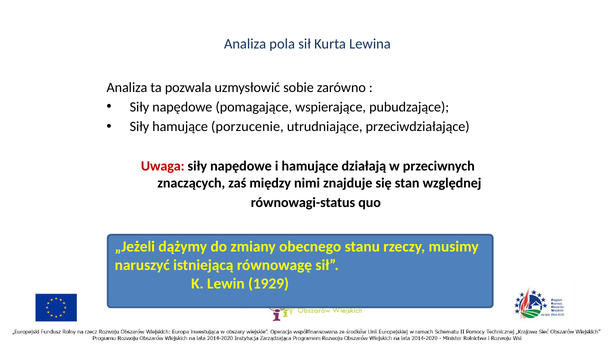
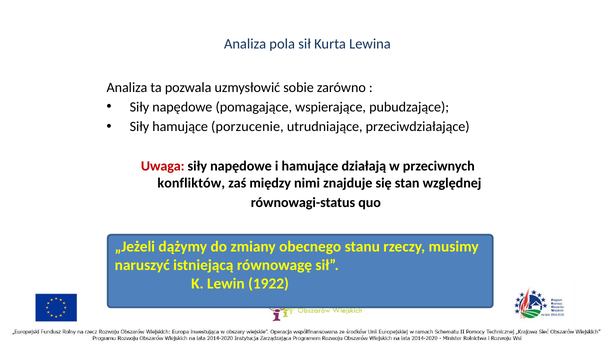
znaczących: znaczących -> konfliktów
1929: 1929 -> 1922
